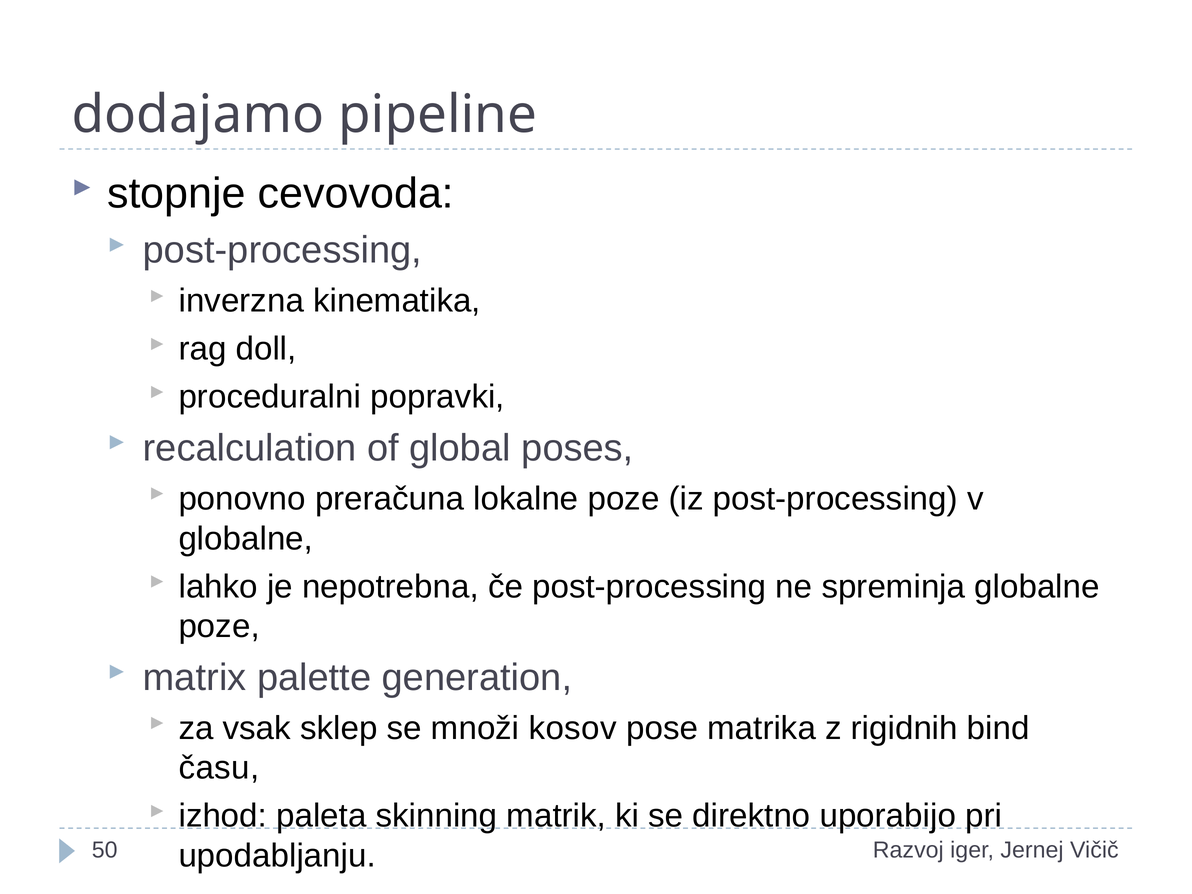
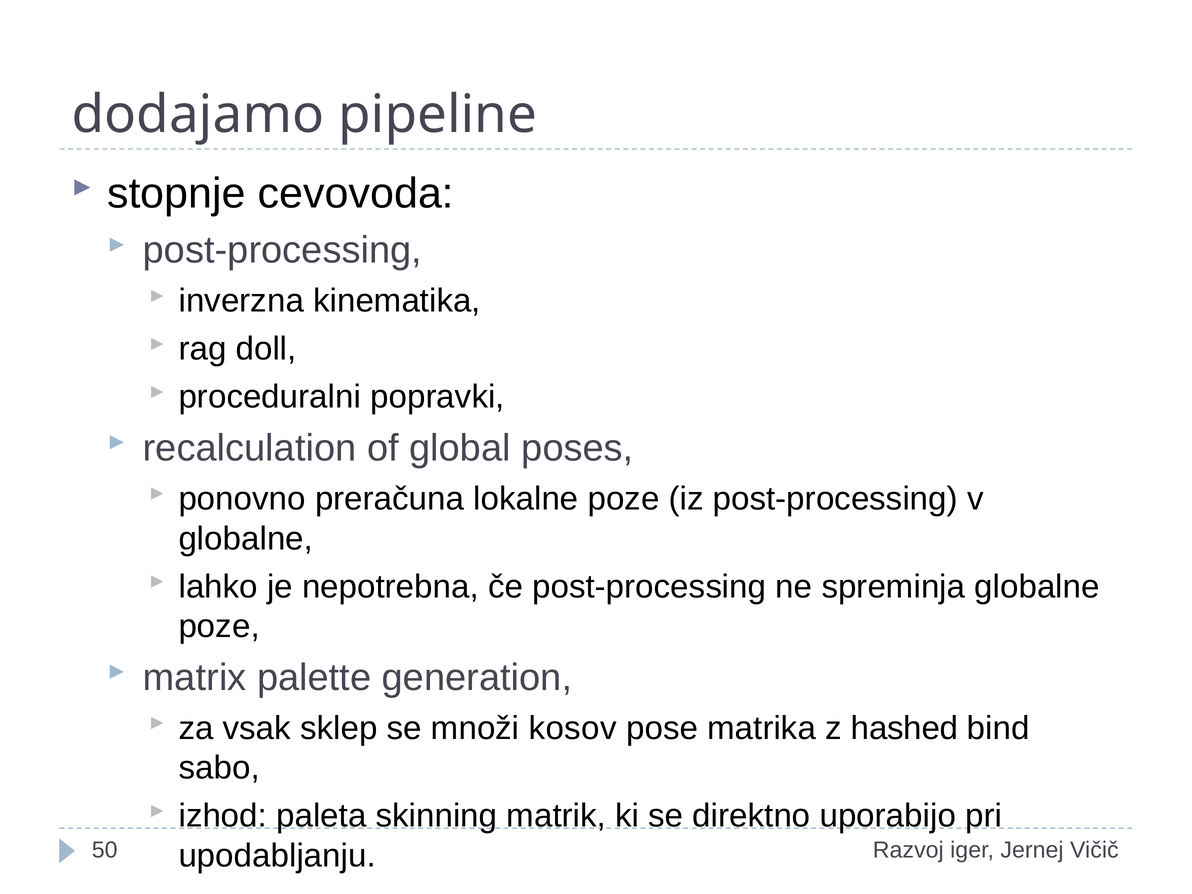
rigidnih: rigidnih -> hashed
času: času -> sabo
